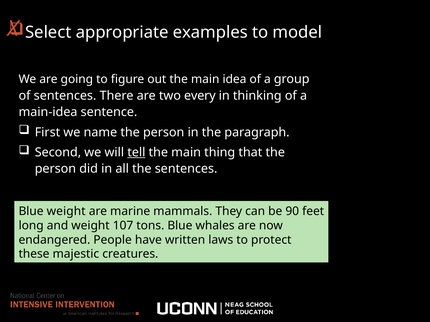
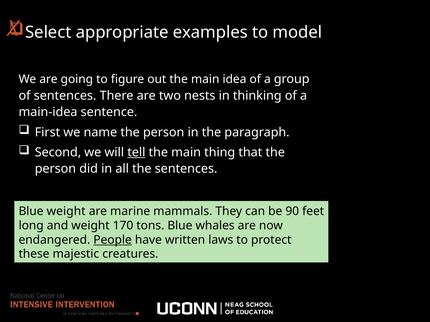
every: every -> nests
107: 107 -> 170
People underline: none -> present
